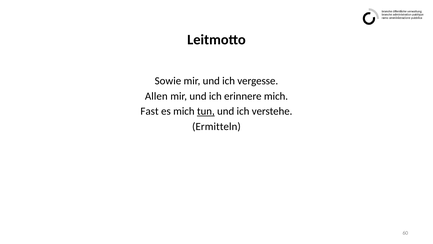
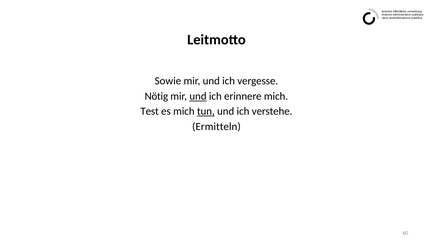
Allen: Allen -> Nötig
und at (198, 96) underline: none -> present
Fast: Fast -> Test
